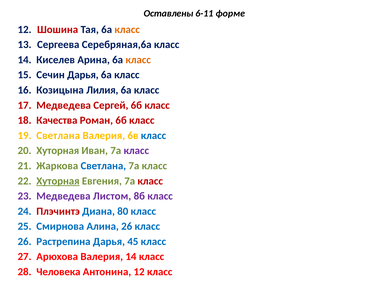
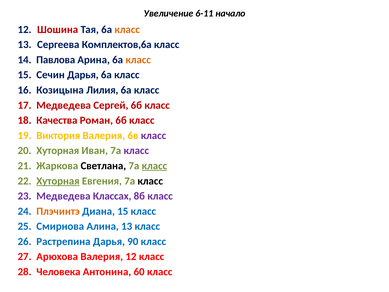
Оставлены: Оставлены -> Увеличение
форме: форме -> начало
Серебряная,6а: Серебряная,6а -> Комплектов,6а
Киселев: Киселев -> Павлова
19 Светлана: Светлана -> Виктория
класс at (154, 135) colour: blue -> purple
Светлана at (103, 166) colour: blue -> black
класс at (154, 166) underline: none -> present
класс at (150, 181) colour: red -> black
Листом: Листом -> Классах
Плэчинтэ colour: red -> orange
Диана 80: 80 -> 15
Алина 26: 26 -> 13
45: 45 -> 90
Валерия 14: 14 -> 12
Антонина 12: 12 -> 60
